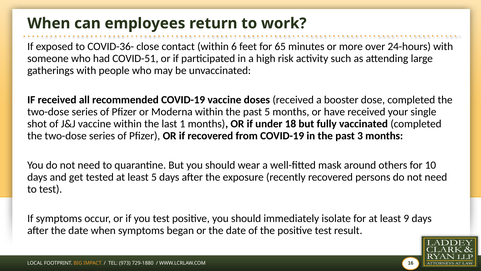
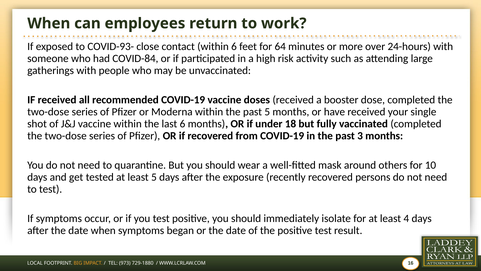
COVID-36-: COVID-36- -> COVID-93-
65: 65 -> 64
COVID-51: COVID-51 -> COVID-84
last 1: 1 -> 6
9: 9 -> 4
